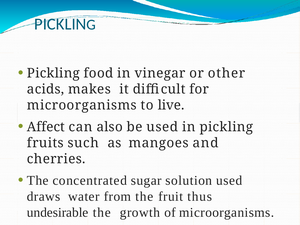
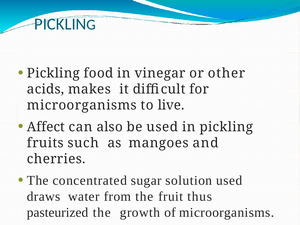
undesirable: undesirable -> pasteurized
